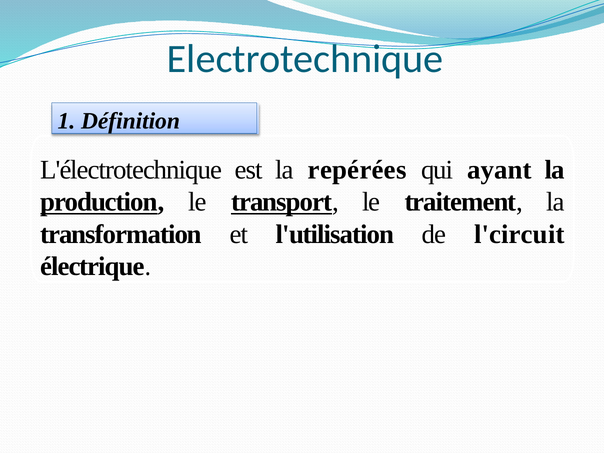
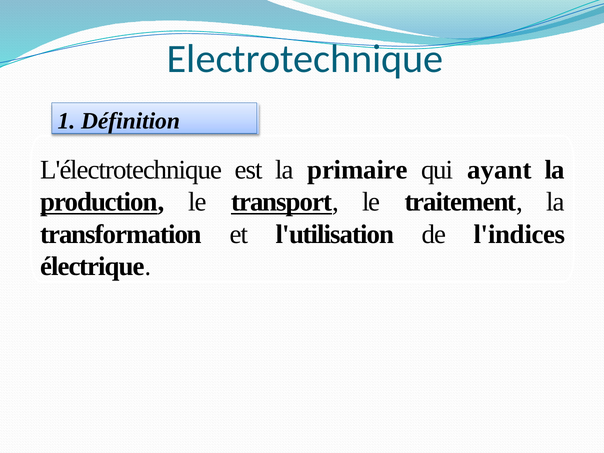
repérées: repérées -> primaire
l'circuit: l'circuit -> l'indices
